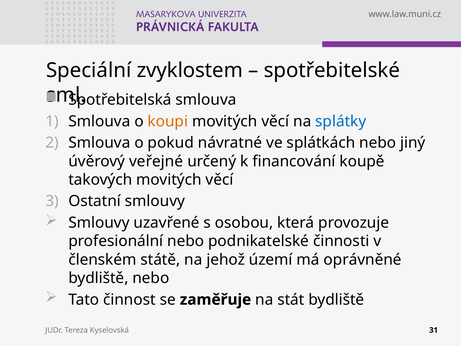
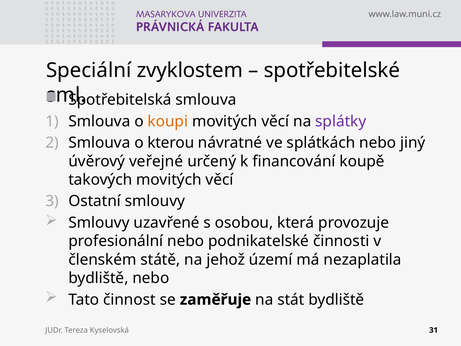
splátky colour: blue -> purple
pokud: pokud -> kterou
oprávněné: oprávněné -> nezaplatila
